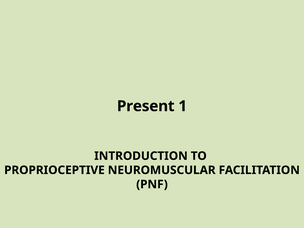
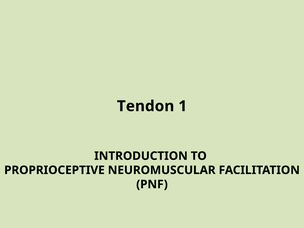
Present: Present -> Tendon
